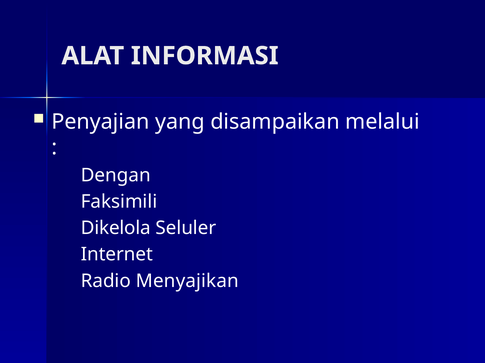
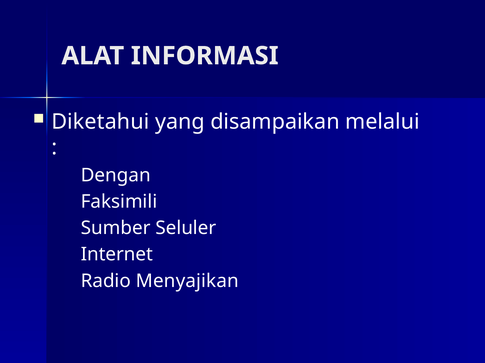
Penyajian: Penyajian -> Diketahui
Dikelola: Dikelola -> Sumber
